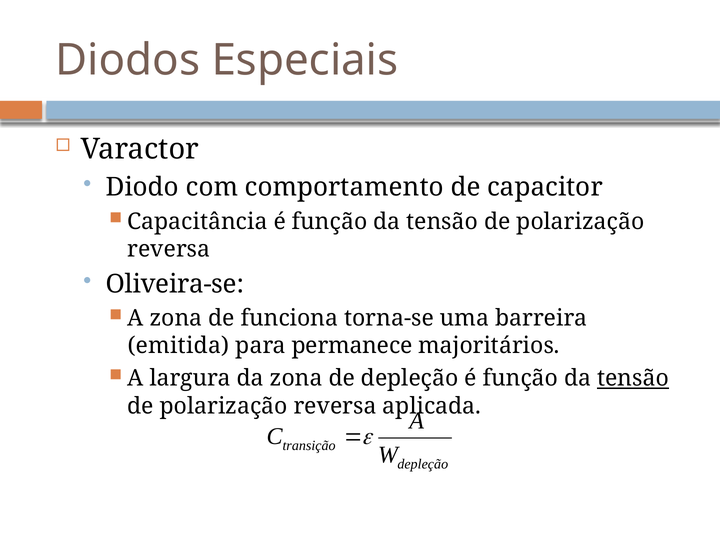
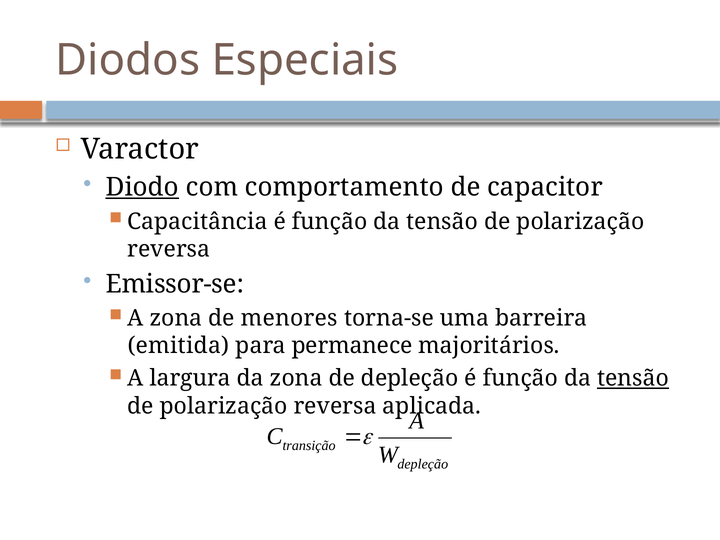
Diodo underline: none -> present
Oliveira-se: Oliveira-se -> Emissor-se
funciona: funciona -> menores
